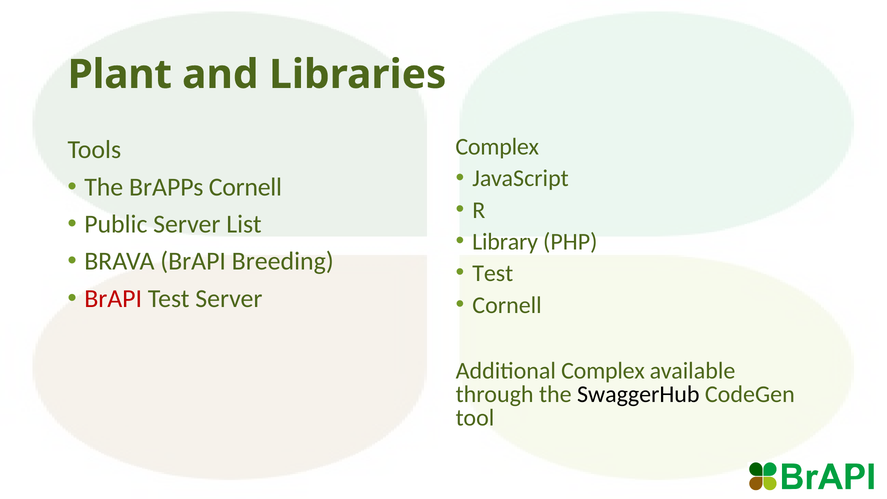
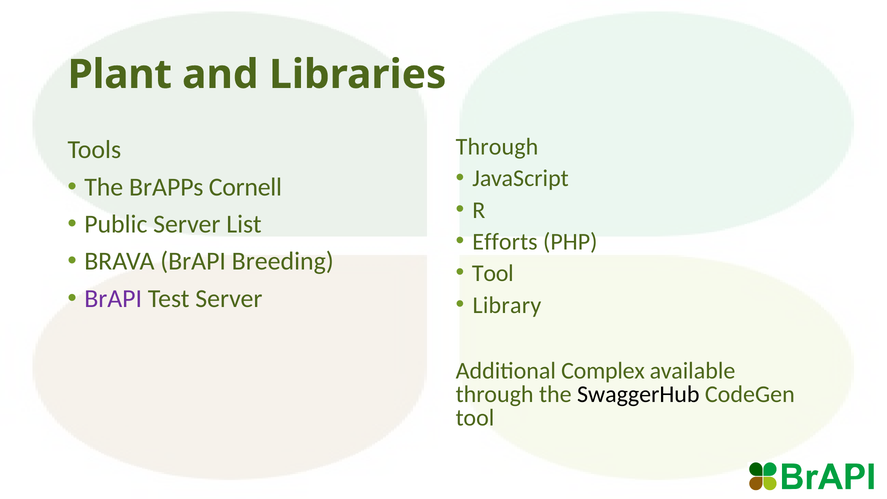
Complex at (497, 147): Complex -> Through
Library: Library -> Efforts
Test at (493, 273): Test -> Tool
BrAPI at (113, 298) colour: red -> purple
Cornell at (507, 305): Cornell -> Library
